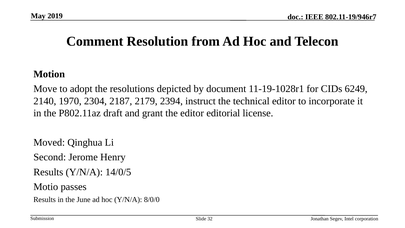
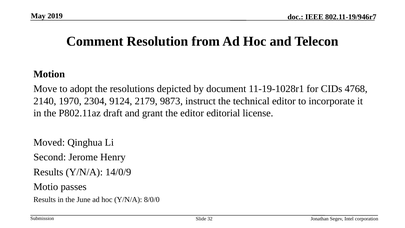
6249: 6249 -> 4768
2187: 2187 -> 9124
2394: 2394 -> 9873
14/0/5: 14/0/5 -> 14/0/9
